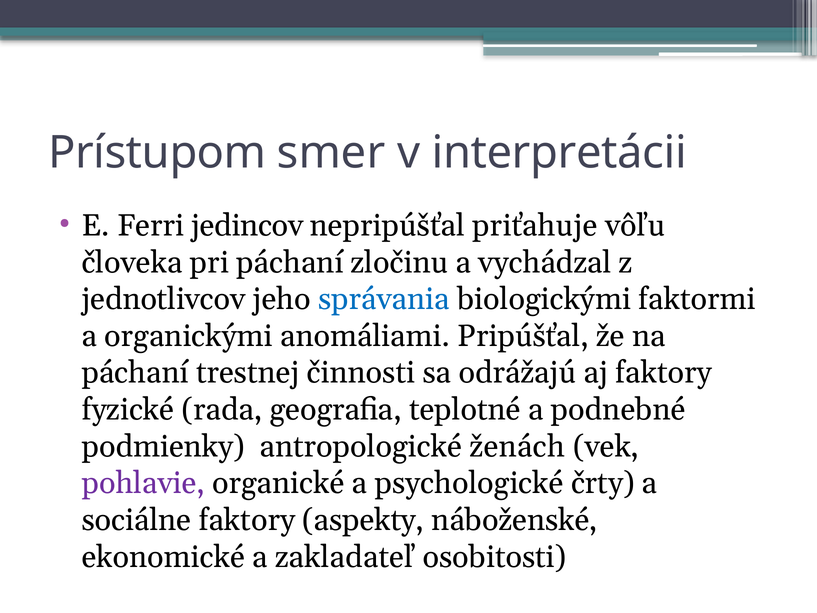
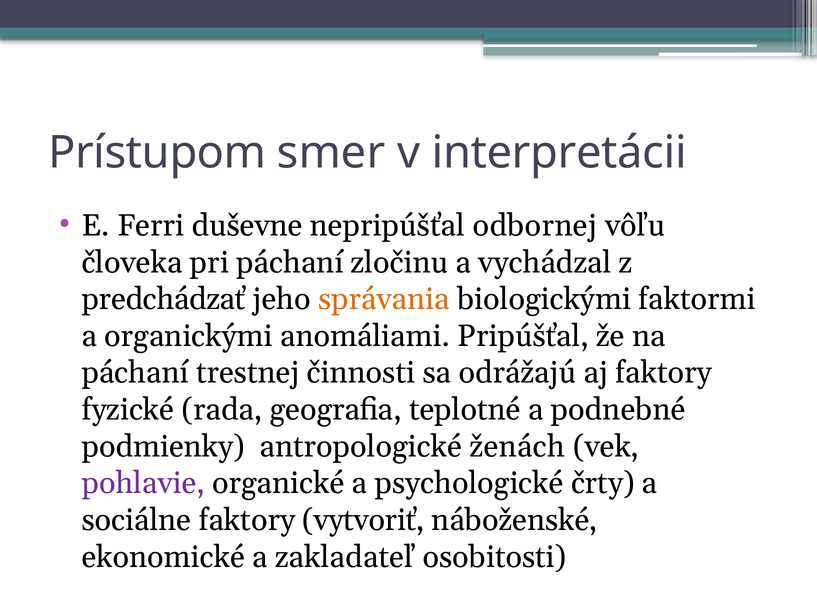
jedincov: jedincov -> duševne
priťahuje: priťahuje -> odbornej
jednotlivcov: jednotlivcov -> predchádzať
správania colour: blue -> orange
aspekty: aspekty -> vytvoriť
